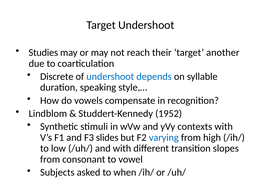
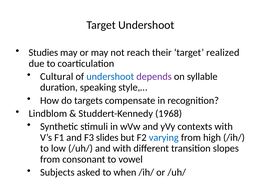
another: another -> realized
Discrete: Discrete -> Cultural
depends colour: blue -> purple
vowels: vowels -> targets
1952: 1952 -> 1968
